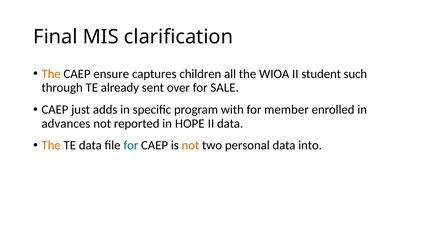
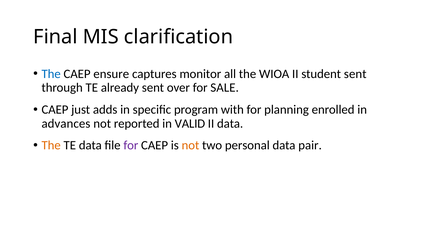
The at (51, 74) colour: orange -> blue
children: children -> monitor
student such: such -> sent
member: member -> planning
HOPE: HOPE -> VALID
for at (131, 145) colour: blue -> purple
into: into -> pair
